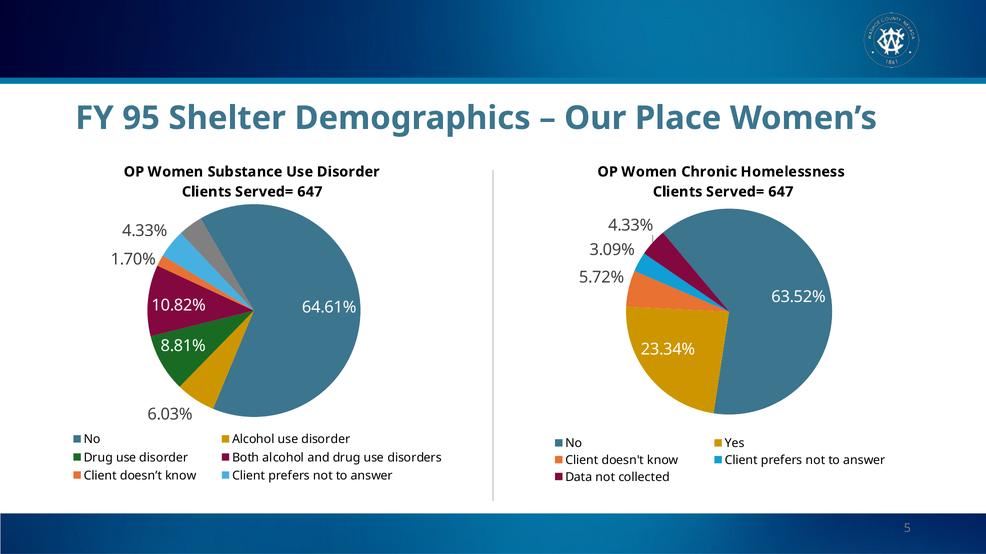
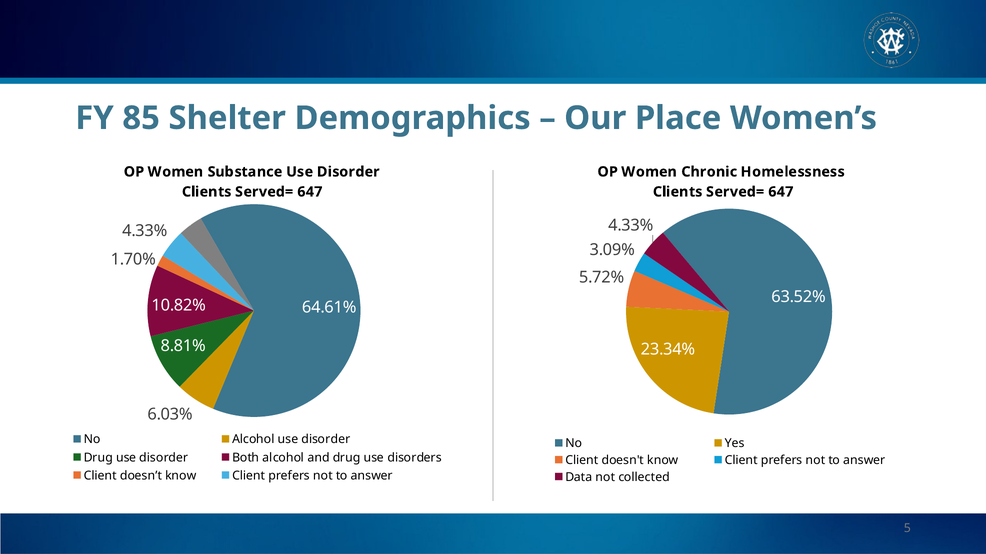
95: 95 -> 85
